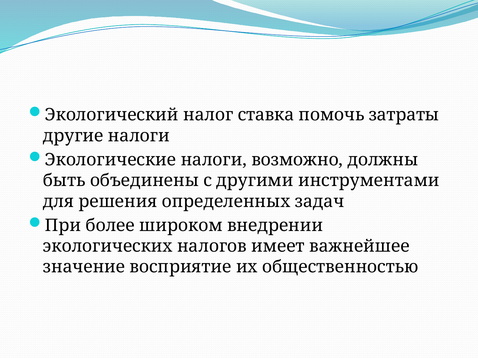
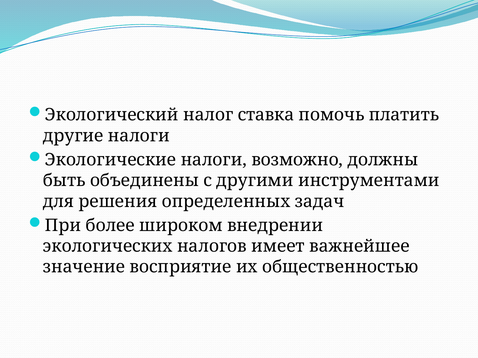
затраты: затраты -> платить
